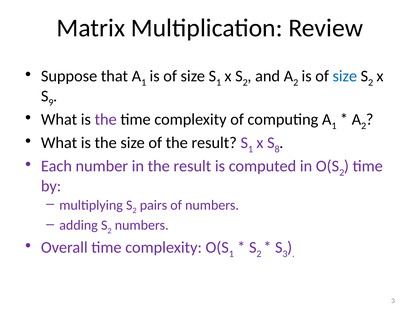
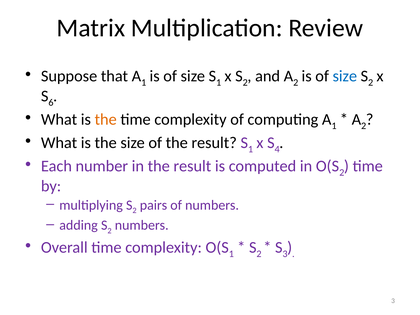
9: 9 -> 6
the at (106, 119) colour: purple -> orange
8: 8 -> 4
